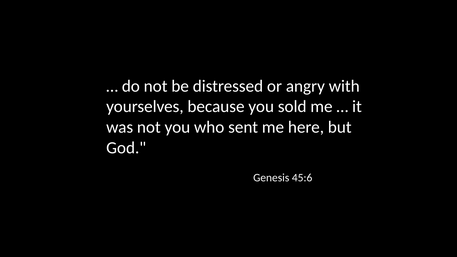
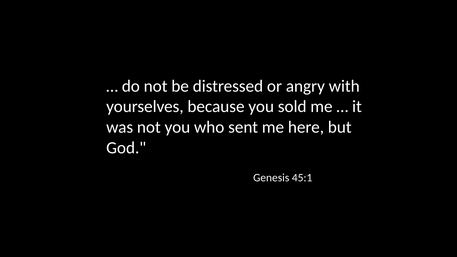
45:6: 45:6 -> 45:1
